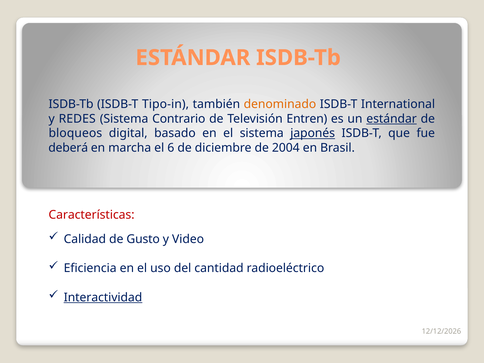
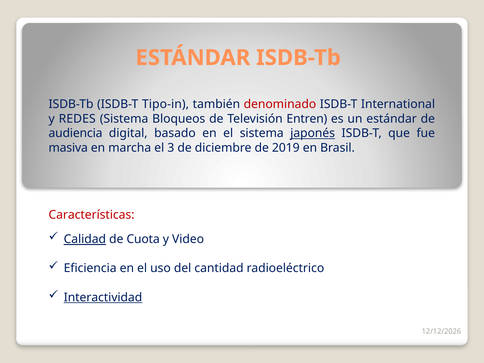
denominado colour: orange -> red
Contrario: Contrario -> Bloqueos
estándar at (392, 119) underline: present -> none
bloqueos: bloqueos -> audiencia
deberá: deberá -> masiva
6: 6 -> 3
2004: 2004 -> 2019
Calidad underline: none -> present
Gusto: Gusto -> Cuota
